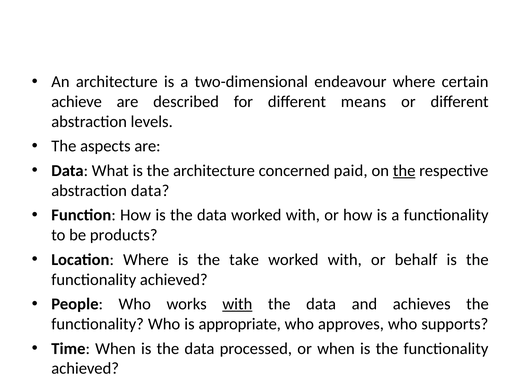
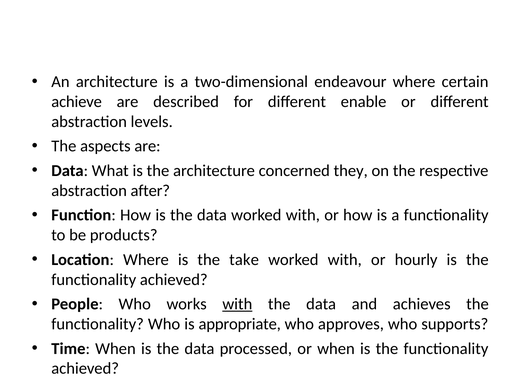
means: means -> enable
paid: paid -> they
the at (404, 171) underline: present -> none
abstraction data: data -> after
behalf: behalf -> hourly
